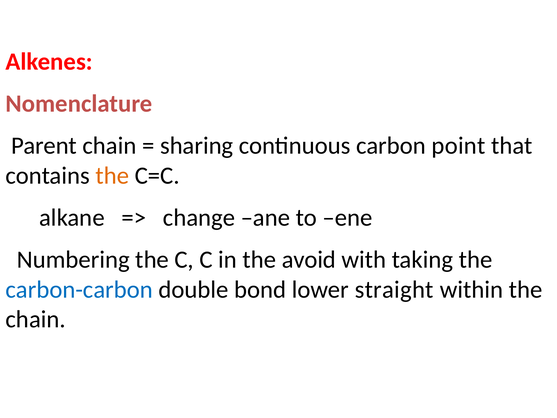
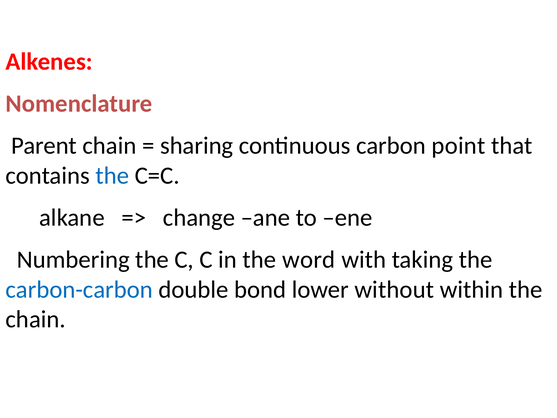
the at (112, 175) colour: orange -> blue
avoid: avoid -> word
straight: straight -> without
